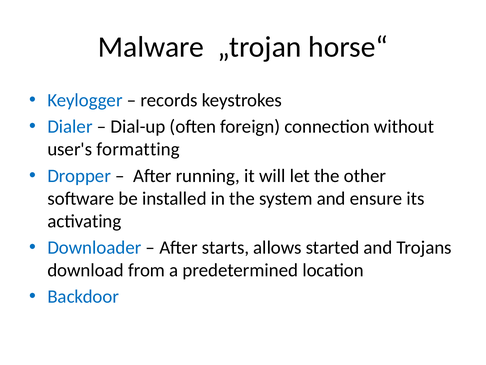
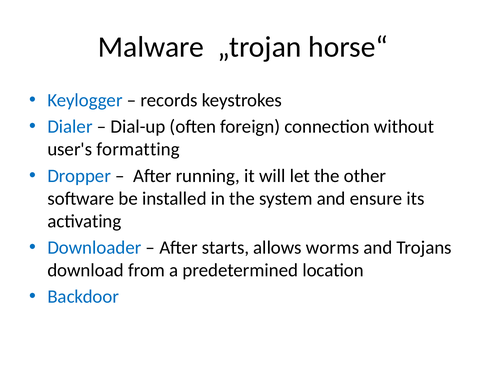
started: started -> worms
